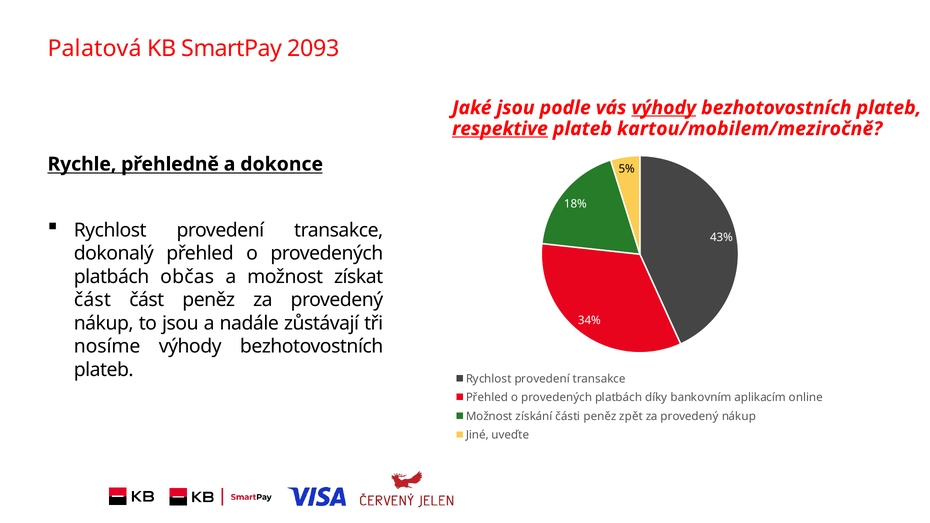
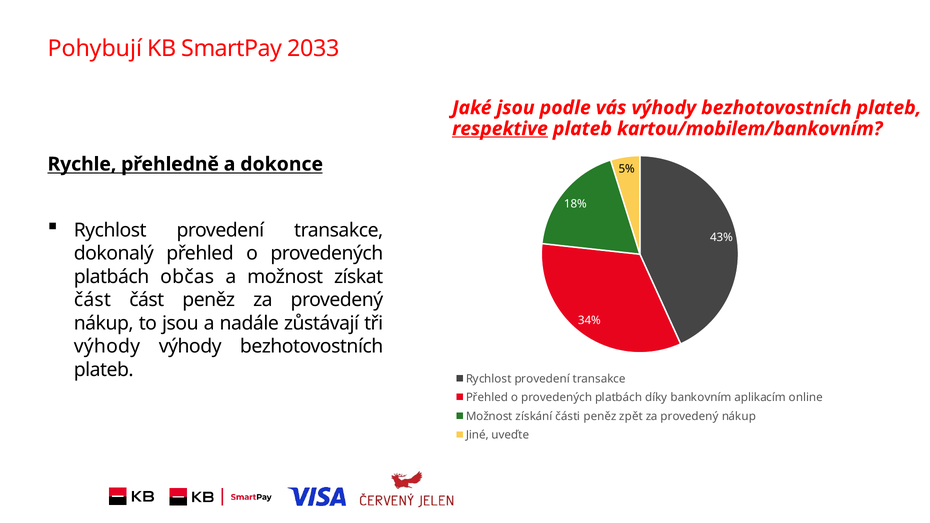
Palatová: Palatová -> Pohybují
2093: 2093 -> 2033
výhody at (664, 108) underline: present -> none
kartou/mobilem/meziročně: kartou/mobilem/meziročně -> kartou/mobilem/bankovním
nosíme at (107, 347): nosíme -> výhody
